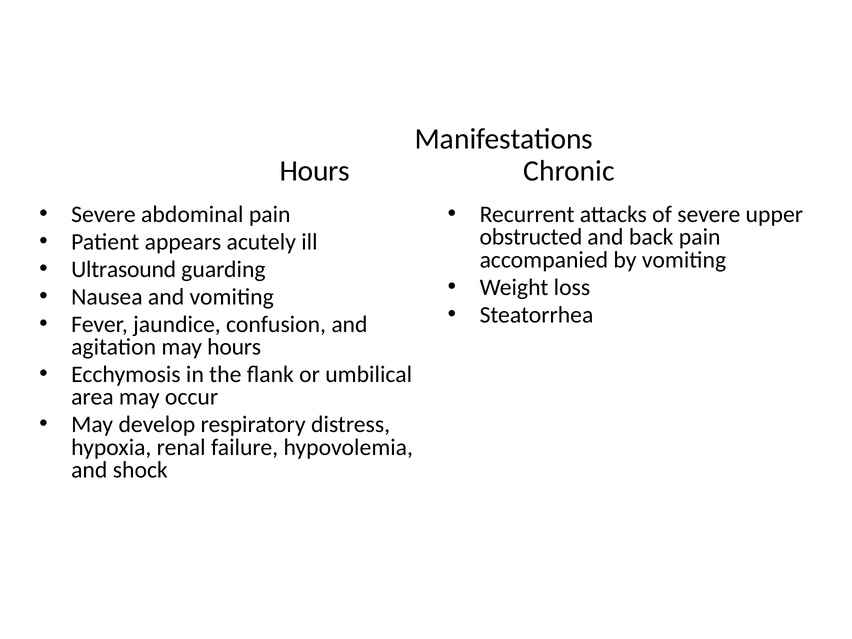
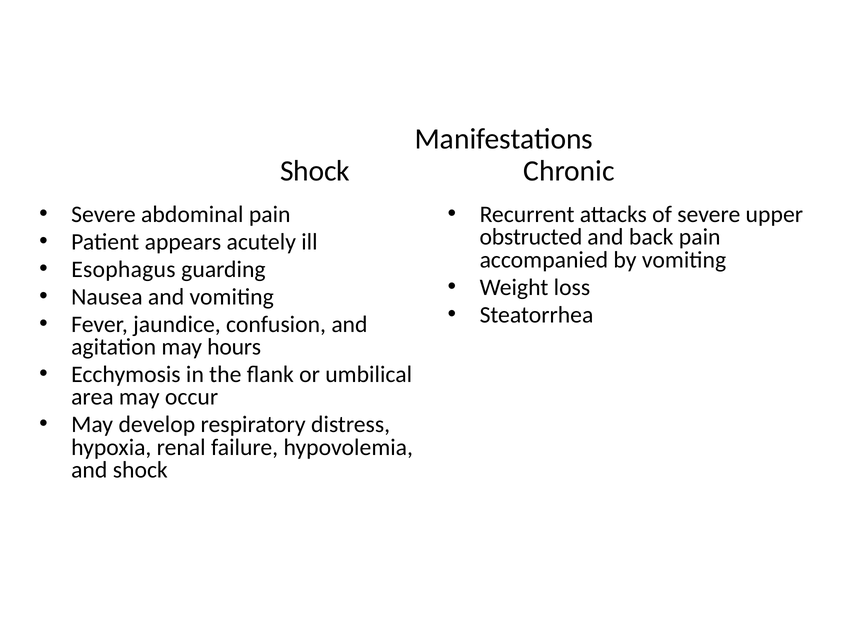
Hours at (315, 171): Hours -> Shock
Ultrasound: Ultrasound -> Esophagus
